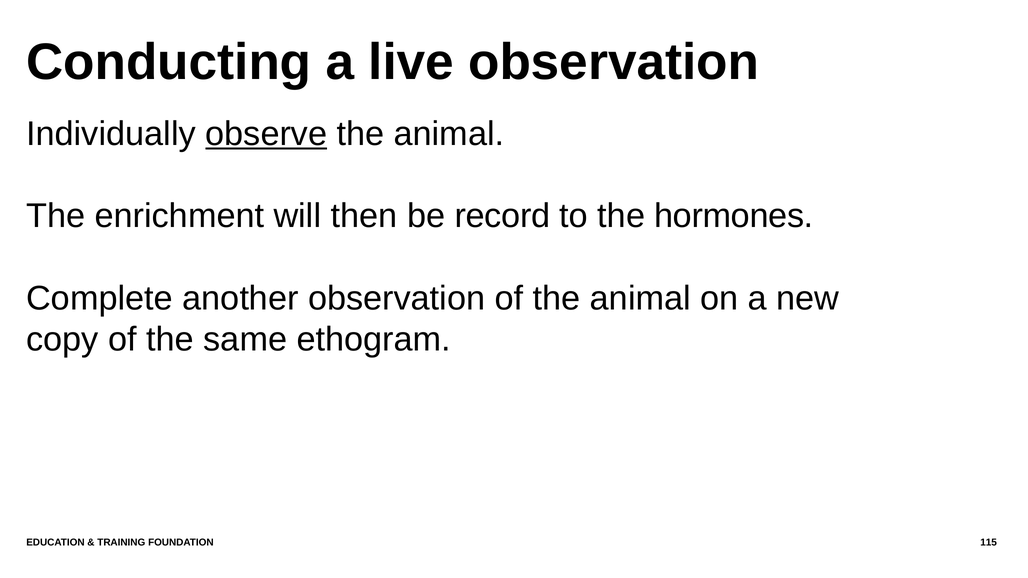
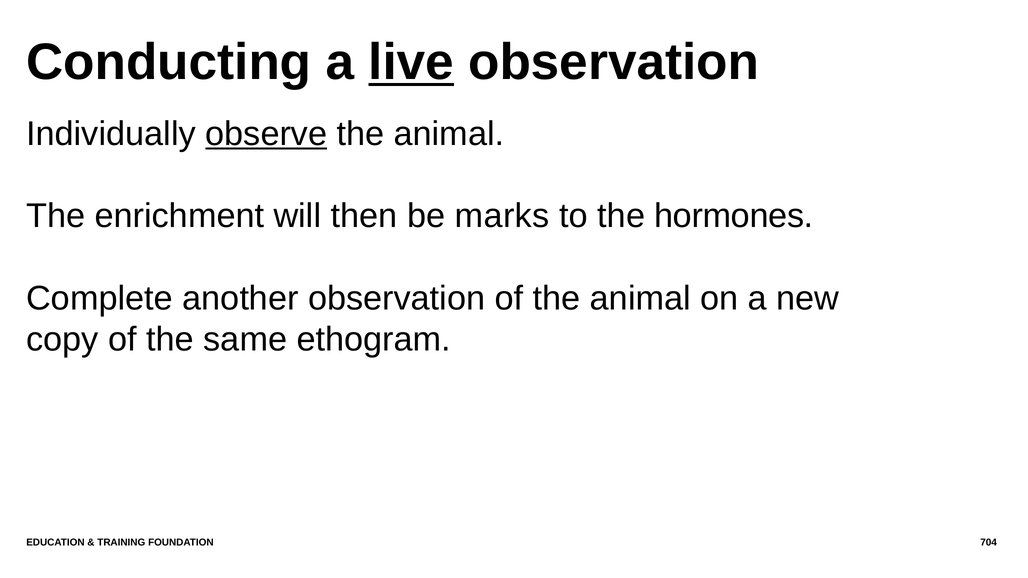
live underline: none -> present
record: record -> marks
115: 115 -> 704
